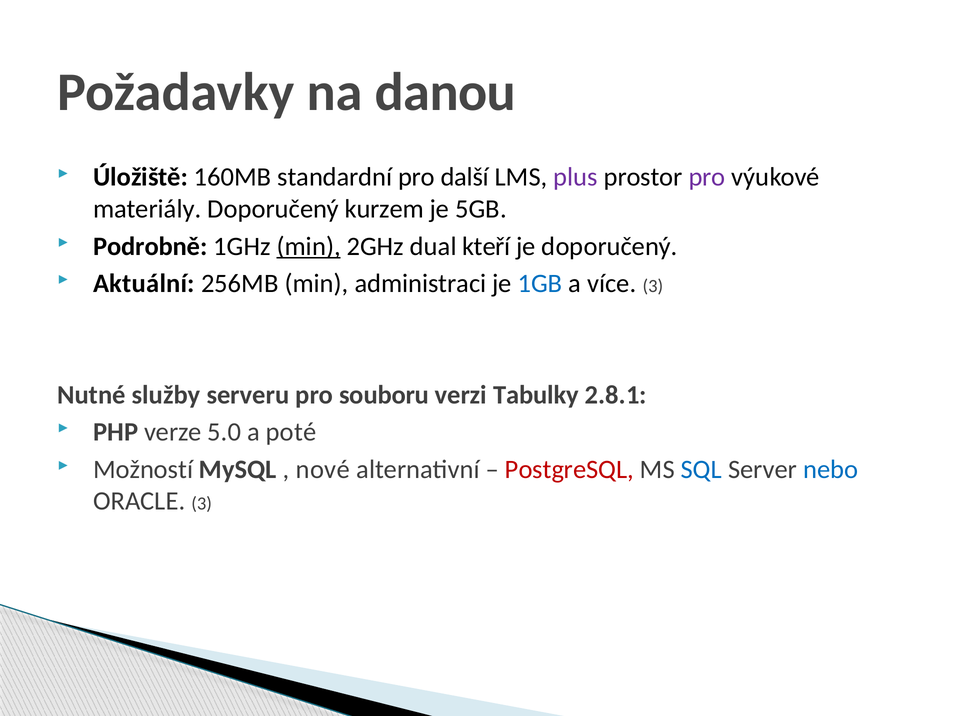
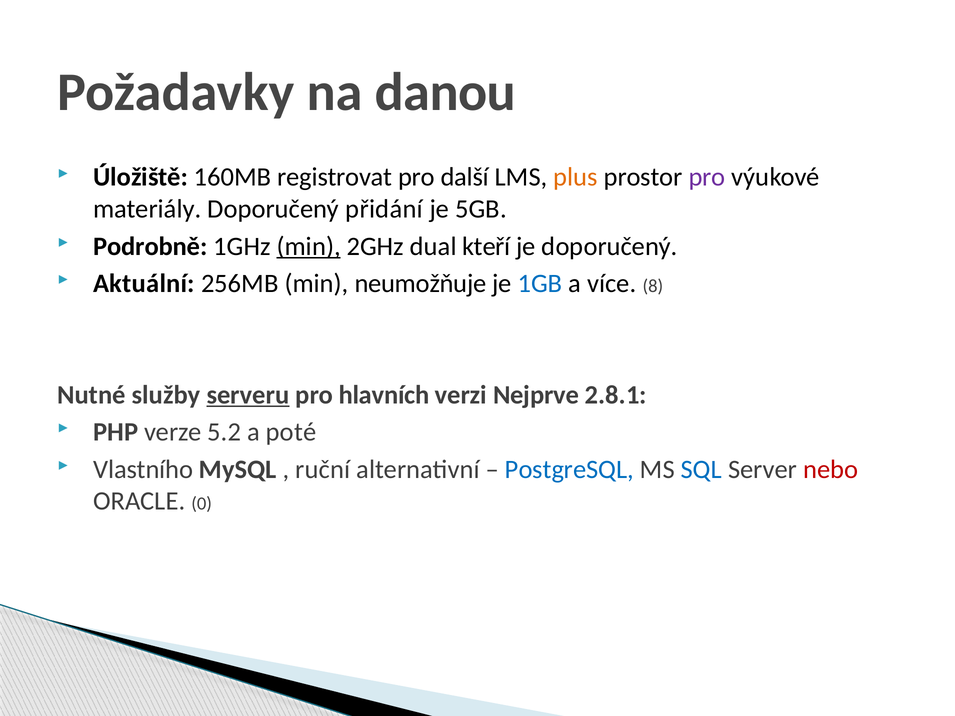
standardní: standardní -> registrovat
plus colour: purple -> orange
kurzem: kurzem -> přidání
administraci: administraci -> neumožňuje
více 3: 3 -> 8
serveru underline: none -> present
souboru: souboru -> hlavních
Tabulky: Tabulky -> Nejprve
5.0: 5.0 -> 5.2
Možností: Možností -> Vlastního
nové: nové -> ruční
PostgreSQL colour: red -> blue
nebo colour: blue -> red
ORACLE 3: 3 -> 0
